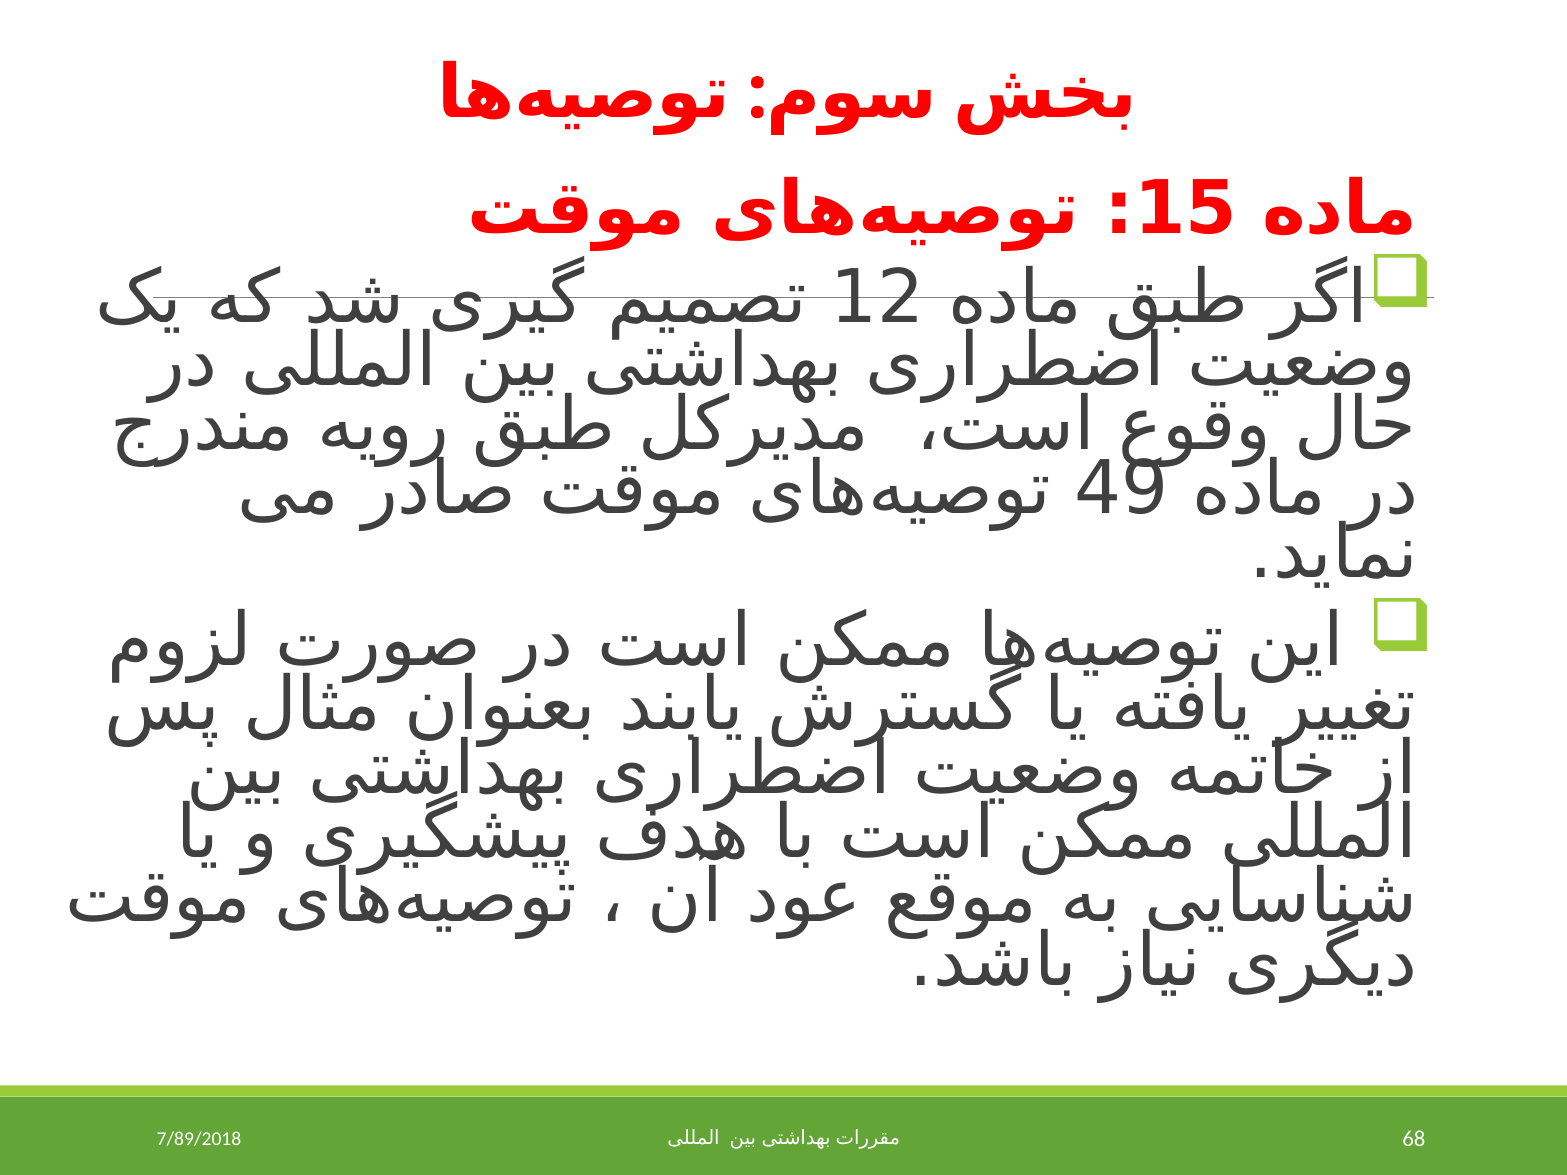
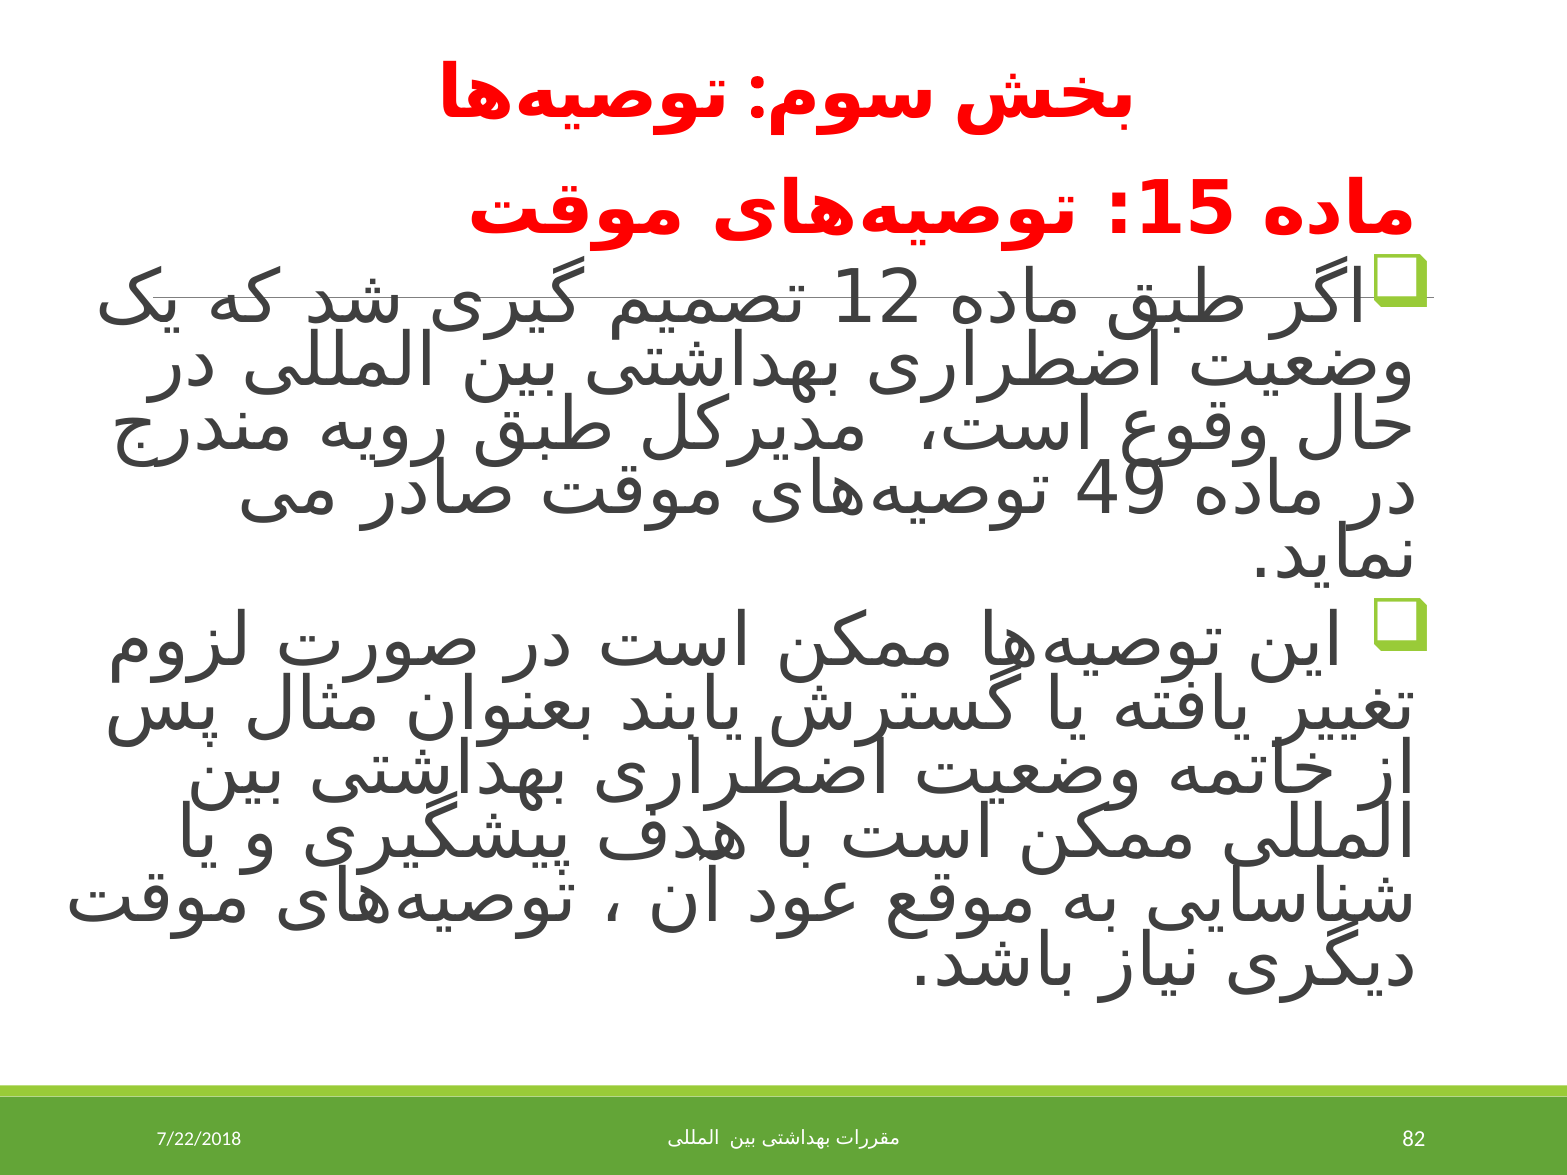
68: 68 -> 82
7/89/2018: 7/89/2018 -> 7/22/2018
